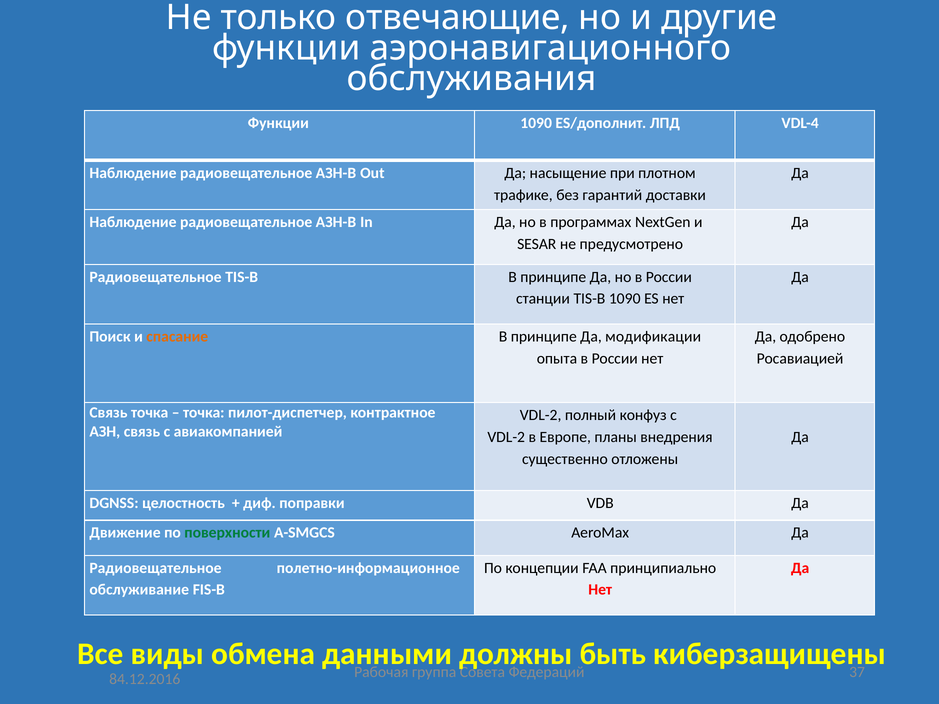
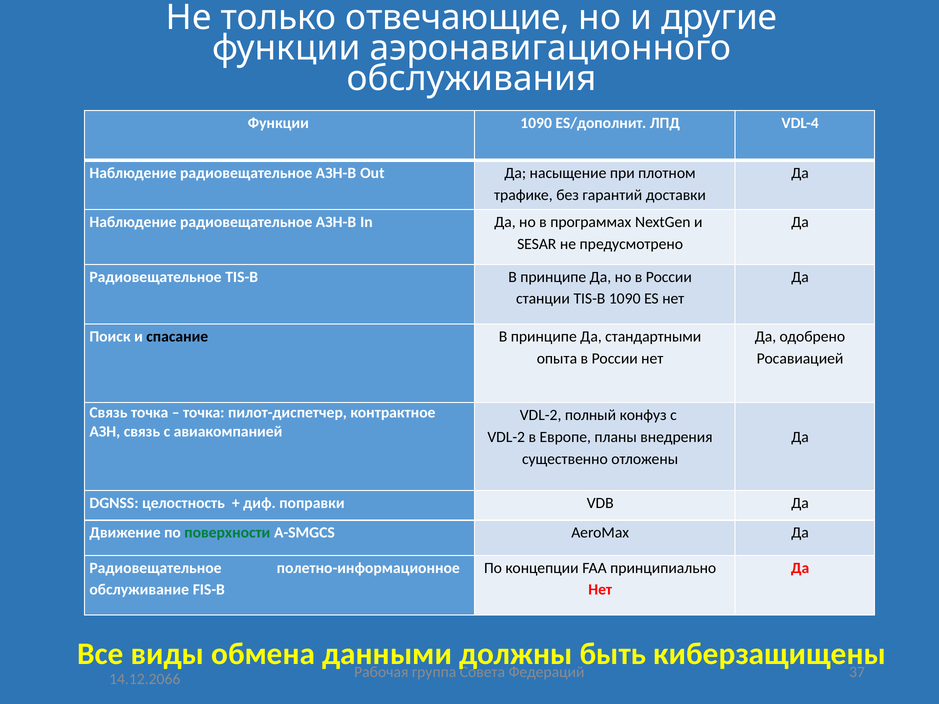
спасание colour: orange -> black
модификации: модификации -> стандартными
84.12.2016: 84.12.2016 -> 14.12.2066
